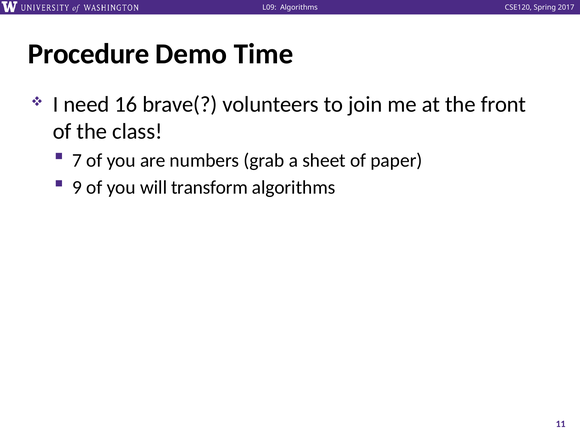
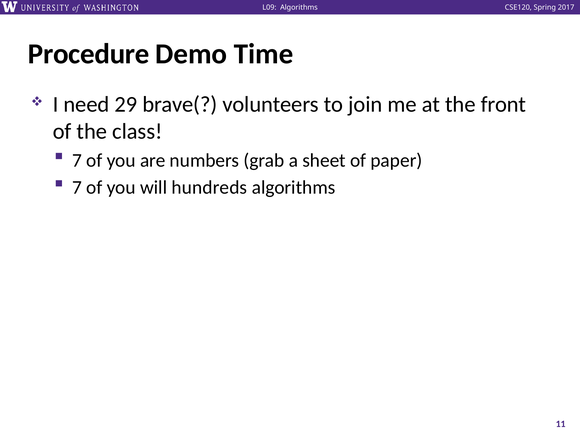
16: 16 -> 29
9 at (77, 187): 9 -> 7
transform: transform -> hundreds
